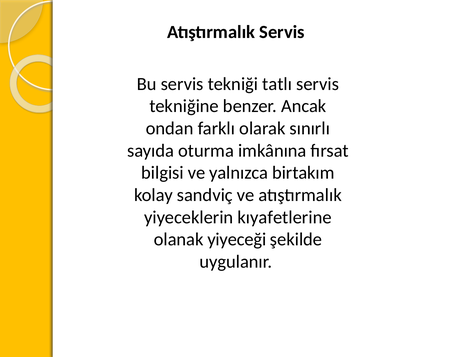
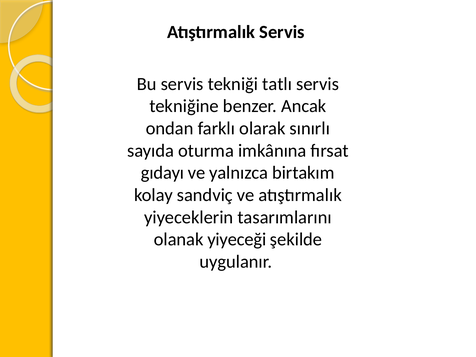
bilgisi: bilgisi -> gıdayı
kıyafetlerine: kıyafetlerine -> tasarımlarını
